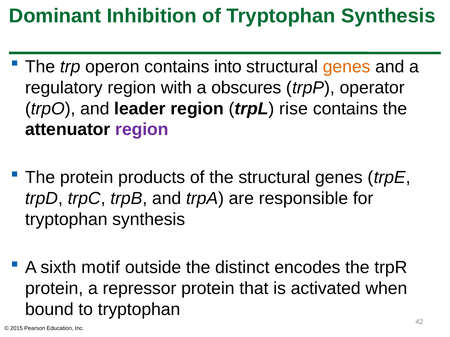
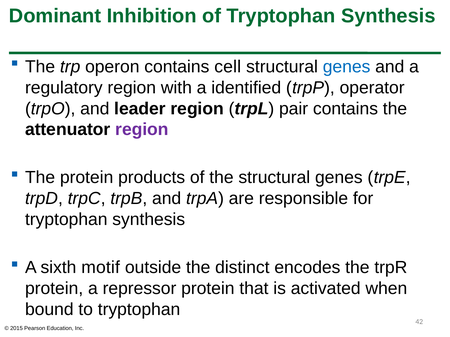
into: into -> cell
genes at (347, 67) colour: orange -> blue
obscures: obscures -> identified
rise: rise -> pair
